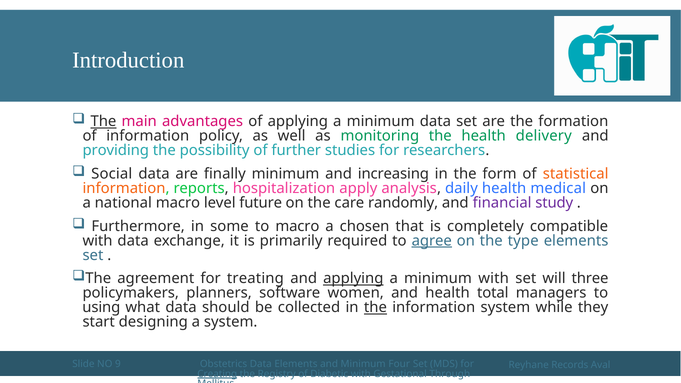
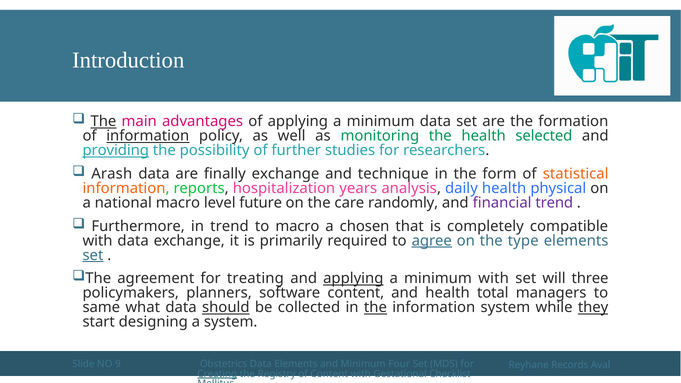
information at (148, 136) underline: none -> present
delivery: delivery -> selected
providing underline: none -> present
Social: Social -> Arash
finally minimum: minimum -> exchange
increasing: increasing -> technique
apply: apply -> years
medical: medical -> physical
financial study: study -> trend
in some: some -> trend
set at (93, 255) underline: none -> present
software women: women -> content
using: using -> same
should underline: none -> present
they underline: none -> present
of Diabetic: Diabetic -> Content
Through: Through -> Checklist
